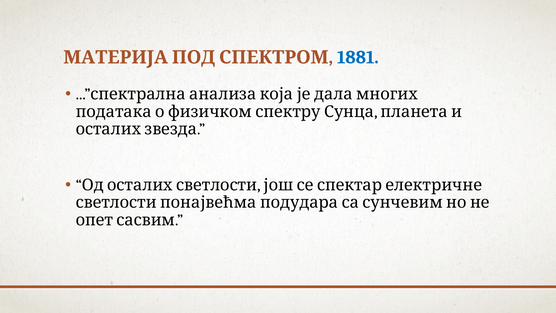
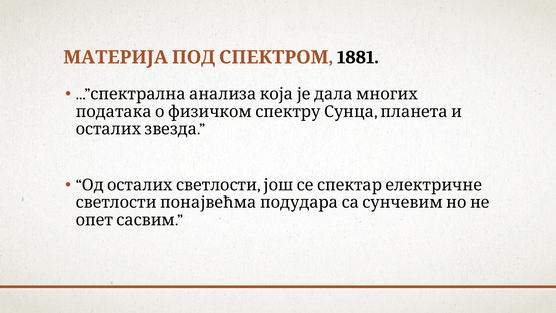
1881 colour: blue -> black
